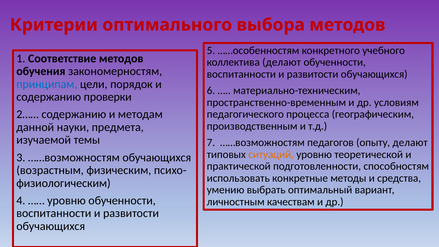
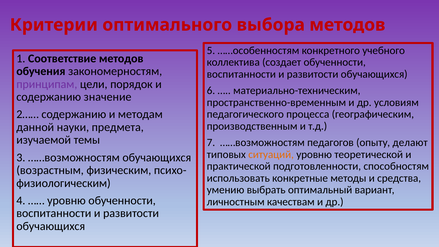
коллектива делают: делают -> создает
принципам colour: blue -> purple
проверки: проверки -> значение
